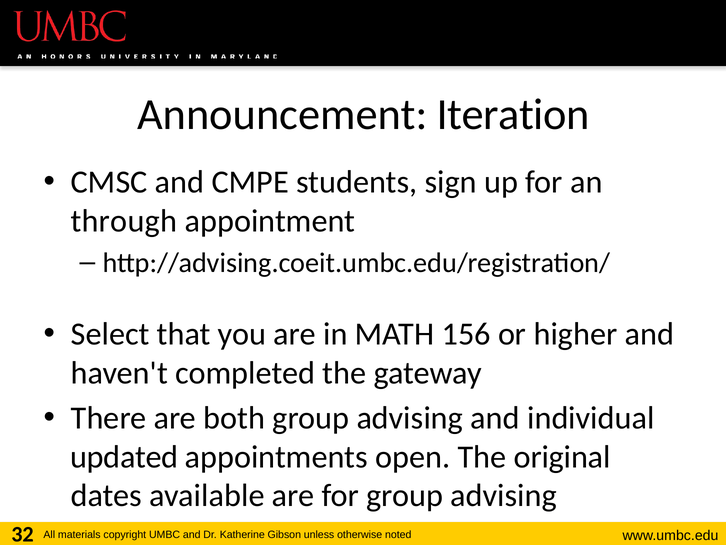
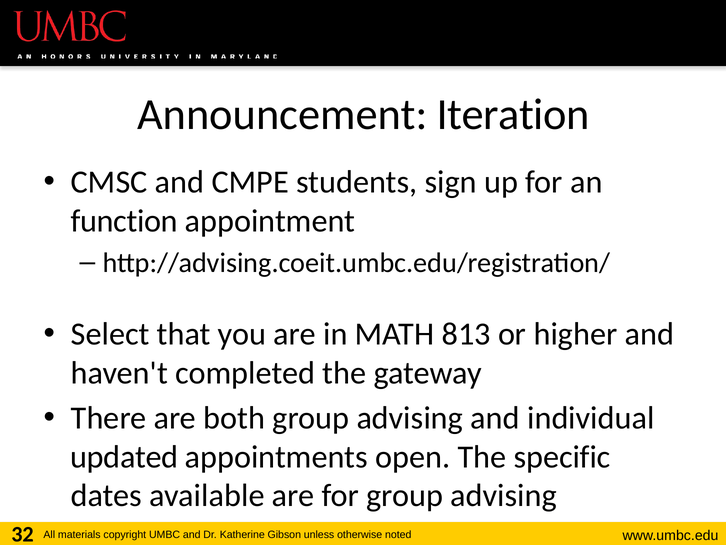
through: through -> function
156: 156 -> 813
original: original -> specific
